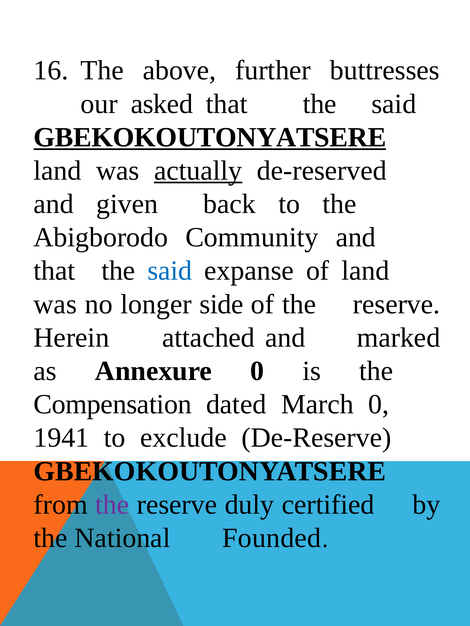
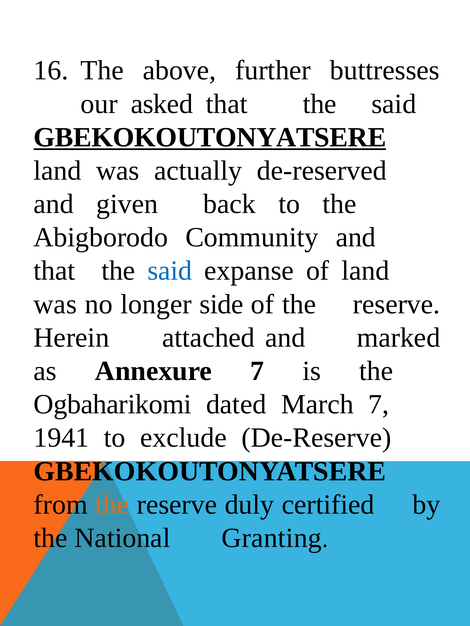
actually underline: present -> none
Annexure 0: 0 -> 7
Compensation: Compensation -> Ogbaharikomi
March 0: 0 -> 7
the at (112, 505) colour: purple -> orange
Founded: Founded -> Granting
